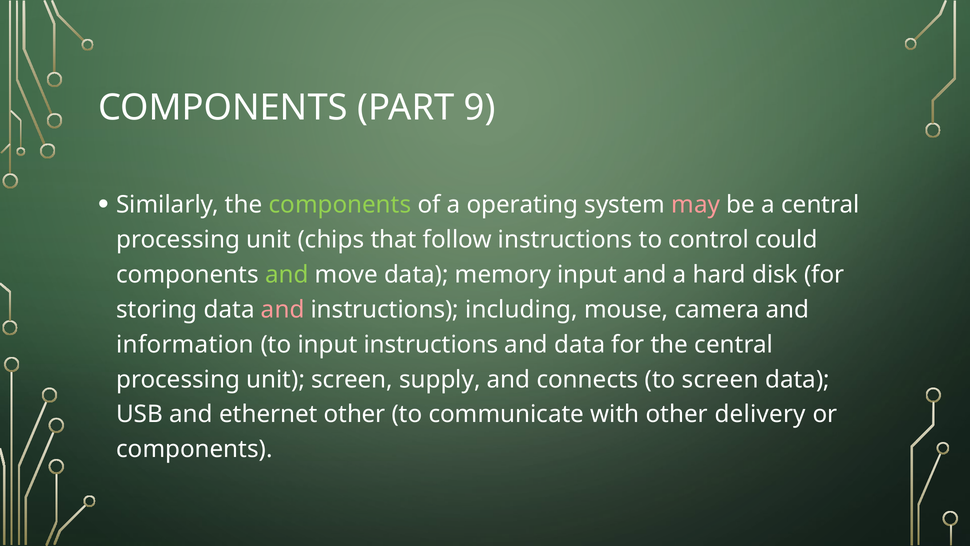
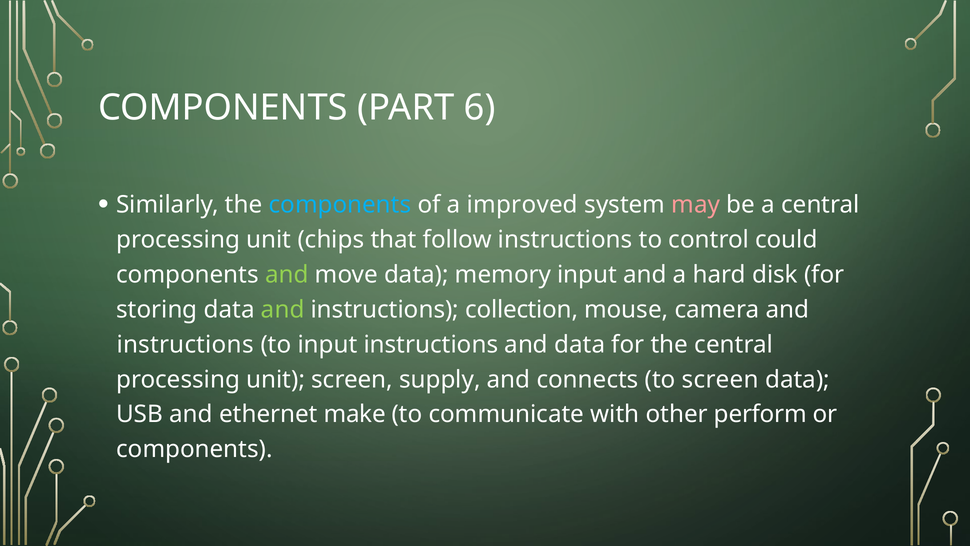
9: 9 -> 6
components at (340, 205) colour: light green -> light blue
operating: operating -> improved
and at (283, 309) colour: pink -> light green
including: including -> collection
information at (185, 344): information -> instructions
ethernet other: other -> make
delivery: delivery -> perform
